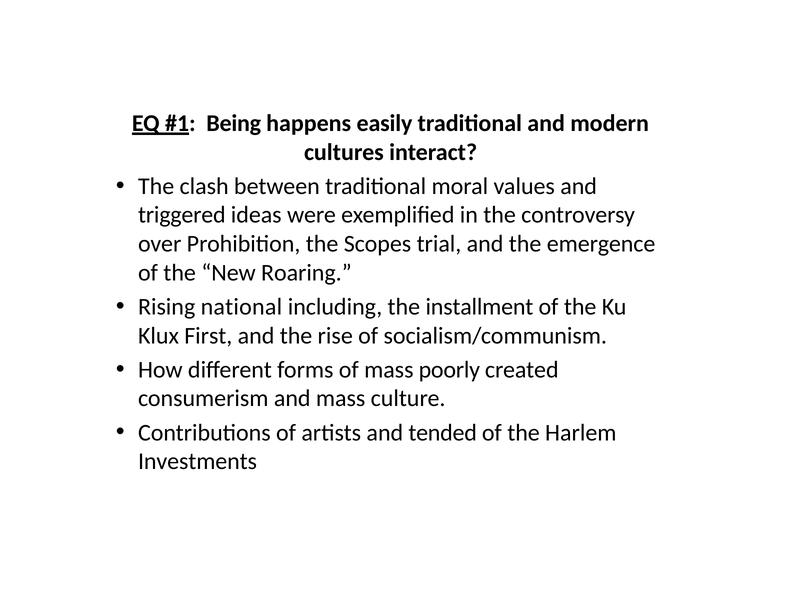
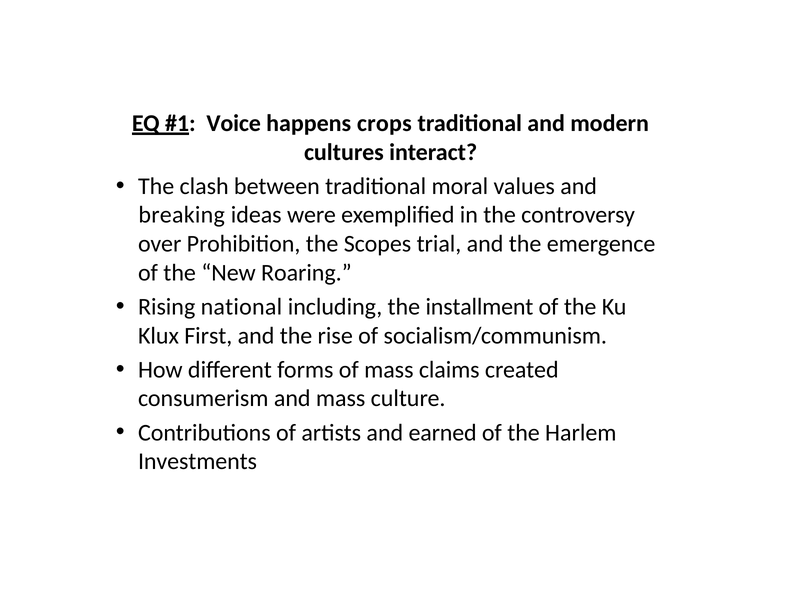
Being: Being -> Voice
easily: easily -> crops
triggered: triggered -> breaking
poorly: poorly -> claims
tended: tended -> earned
